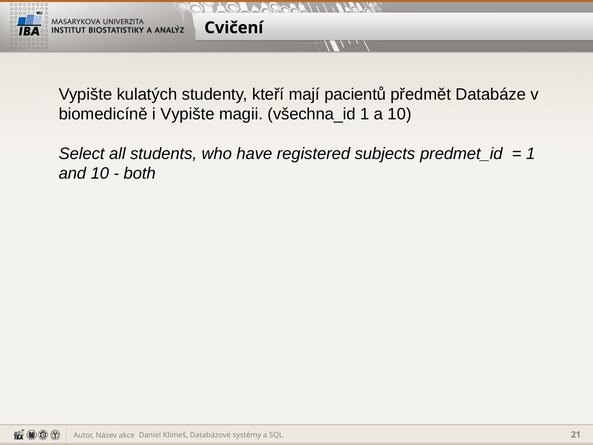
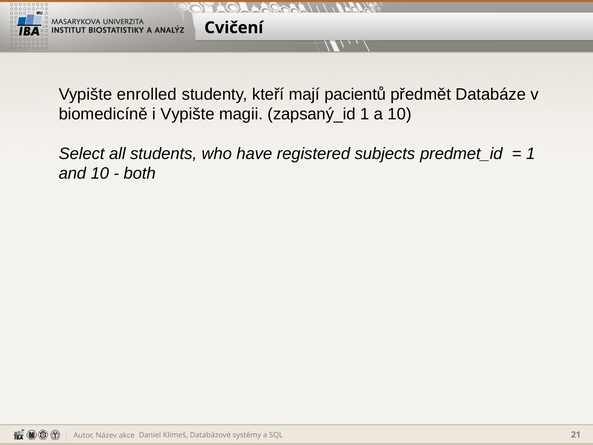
kulatých: kulatých -> enrolled
všechna_id: všechna_id -> zapsaný_id
